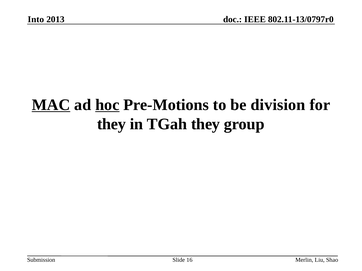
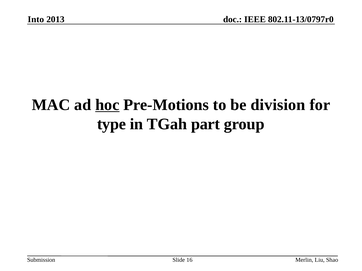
MAC underline: present -> none
they at (112, 124): they -> type
TGah they: they -> part
